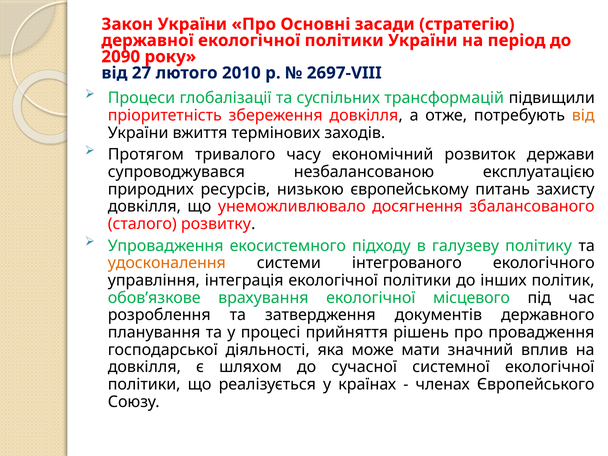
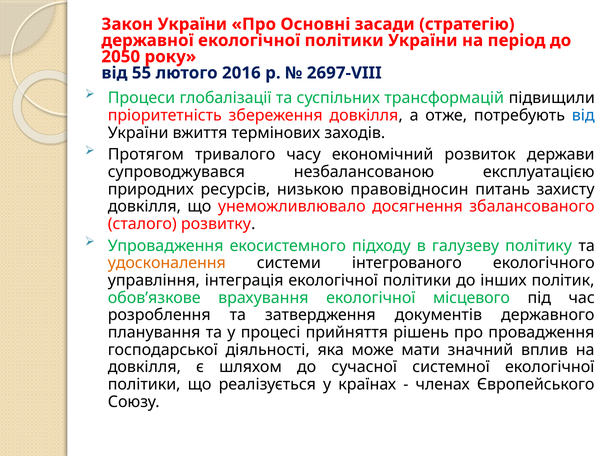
2090: 2090 -> 2050
27: 27 -> 55
2010: 2010 -> 2016
від at (583, 115) colour: orange -> blue
європейському: європейському -> правовідносин
